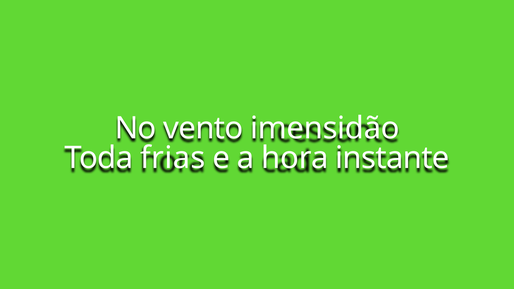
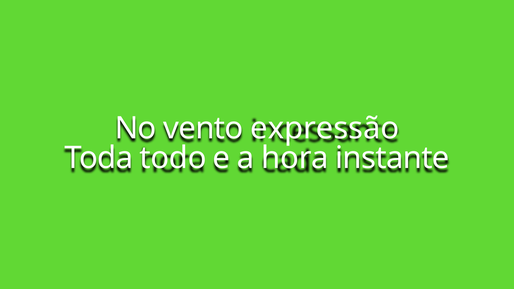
imensidão: imensidão -> expressão
frias: frias -> todo
